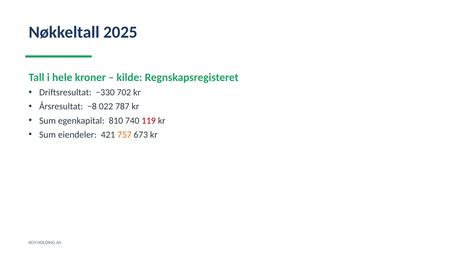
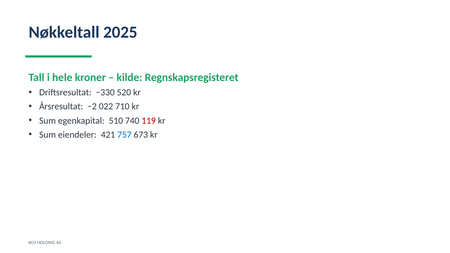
702: 702 -> 520
−8: −8 -> −2
787: 787 -> 710
810: 810 -> 510
757 colour: orange -> blue
